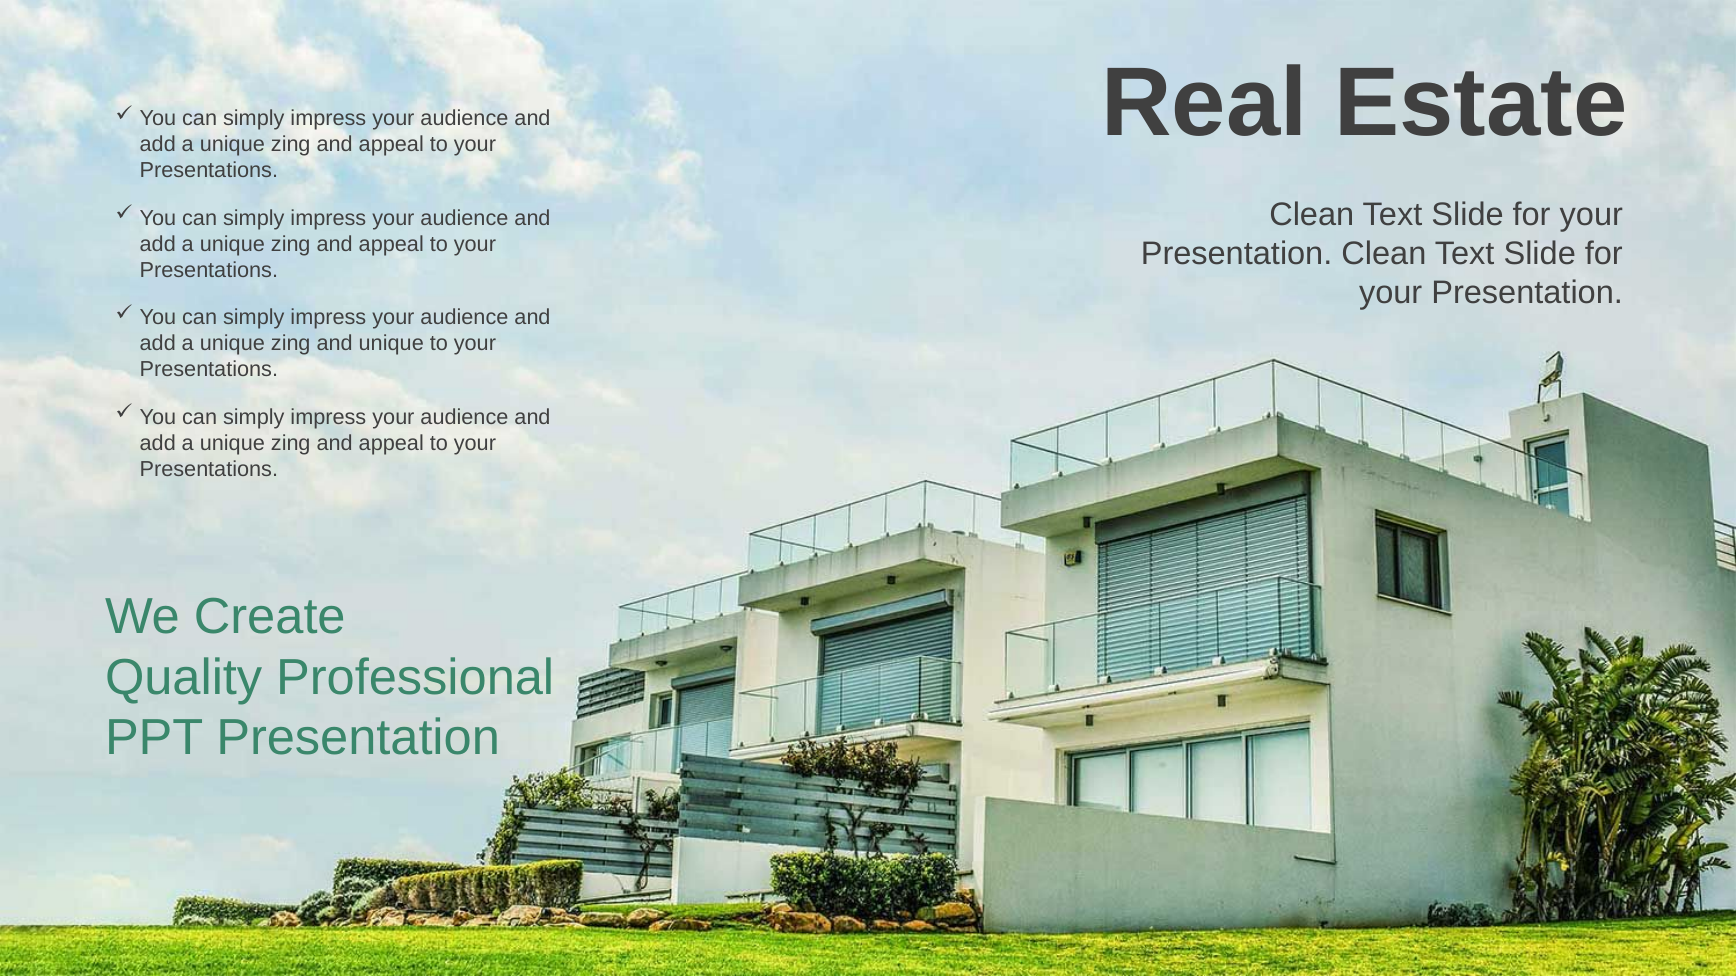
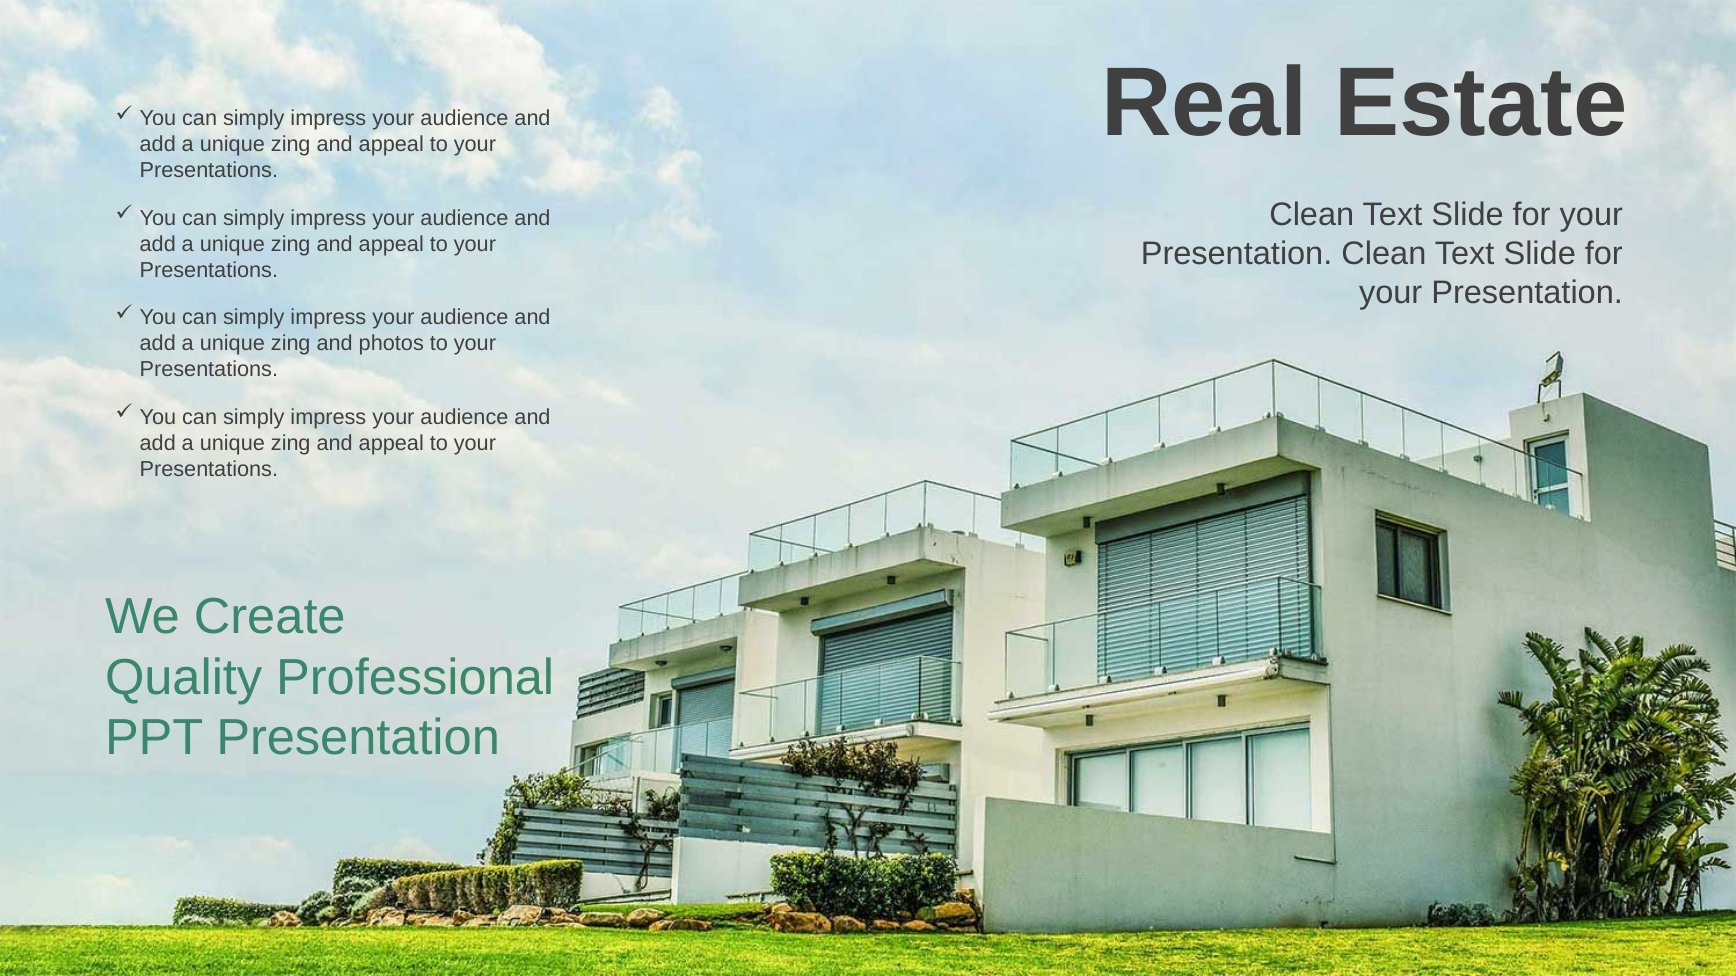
and unique: unique -> photos
